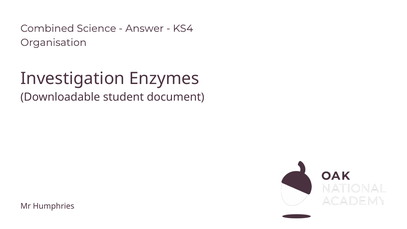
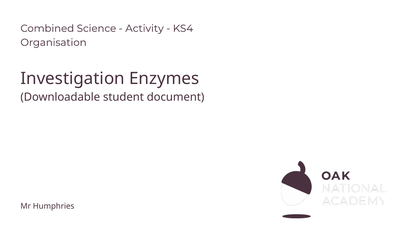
Answer: Answer -> Activity
